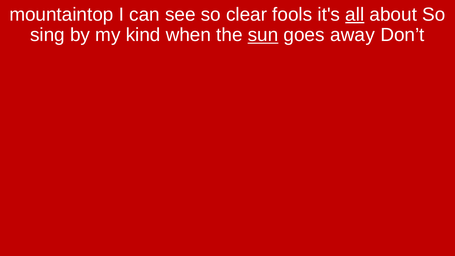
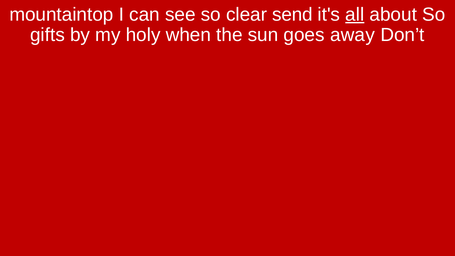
fools: fools -> send
sing: sing -> gifts
kind: kind -> holy
sun underline: present -> none
